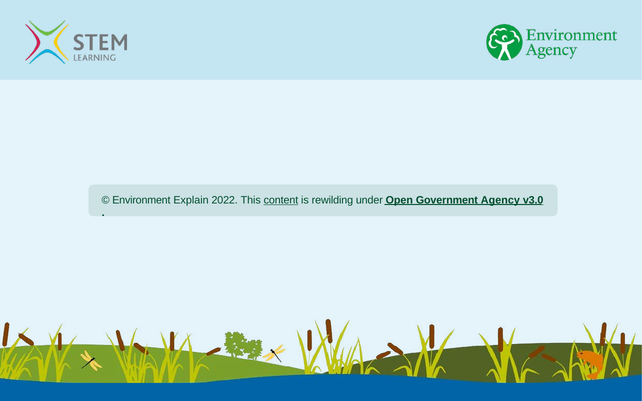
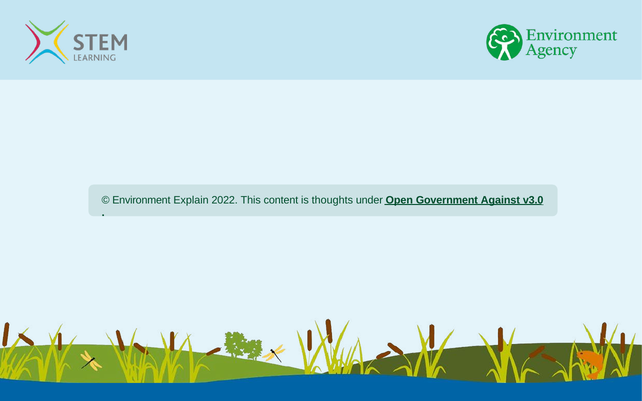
content underline: present -> none
rewilding: rewilding -> thoughts
Agency: Agency -> Against
